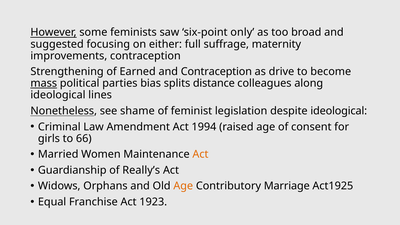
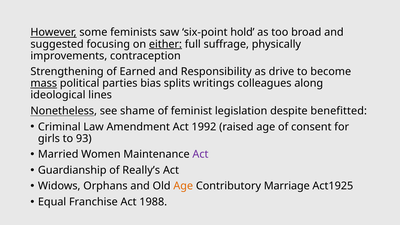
only: only -> hold
either underline: none -> present
maternity: maternity -> physically
and Contraception: Contraception -> Responsibility
distance: distance -> writings
despite ideological: ideological -> benefitted
1994: 1994 -> 1992
66: 66 -> 93
Act at (200, 154) colour: orange -> purple
1923: 1923 -> 1988
